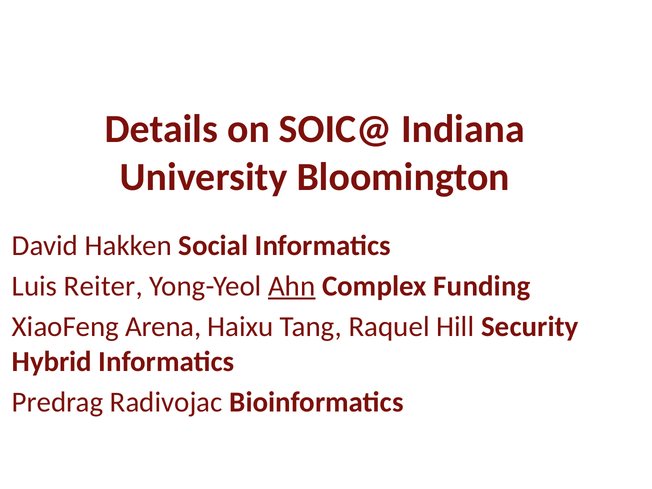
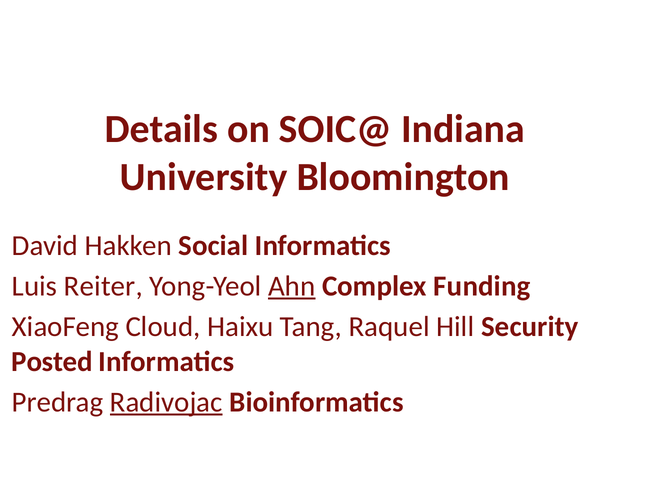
Arena: Arena -> Cloud
Hybrid: Hybrid -> Posted
Radivojac underline: none -> present
